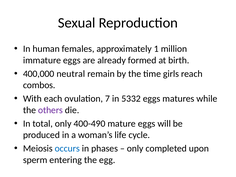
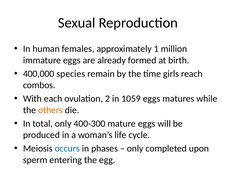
neutral: neutral -> species
7: 7 -> 2
5332: 5332 -> 1059
others colour: purple -> orange
400-490: 400-490 -> 400-300
